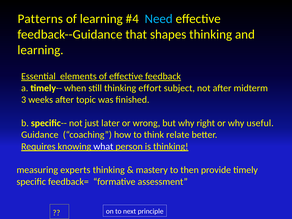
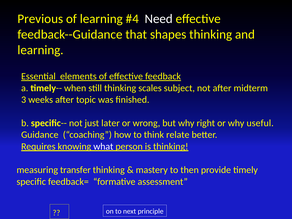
Patterns: Patterns -> Previous
Need colour: light blue -> white
effort: effort -> scales
experts: experts -> transfer
